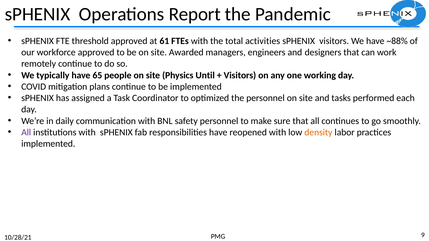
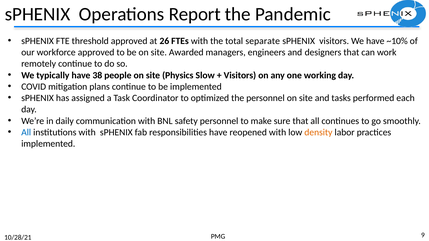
61: 61 -> 26
activities: activities -> separate
~88%: ~88% -> ~10%
65: 65 -> 38
Until: Until -> Slow
All at (26, 132) colour: purple -> blue
